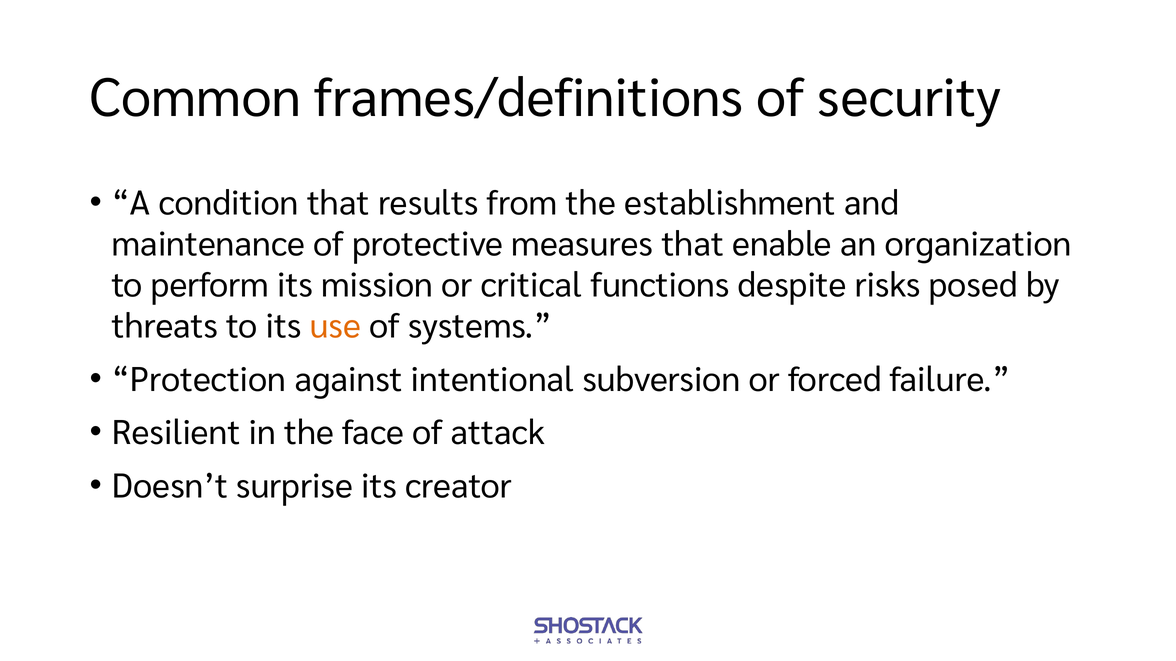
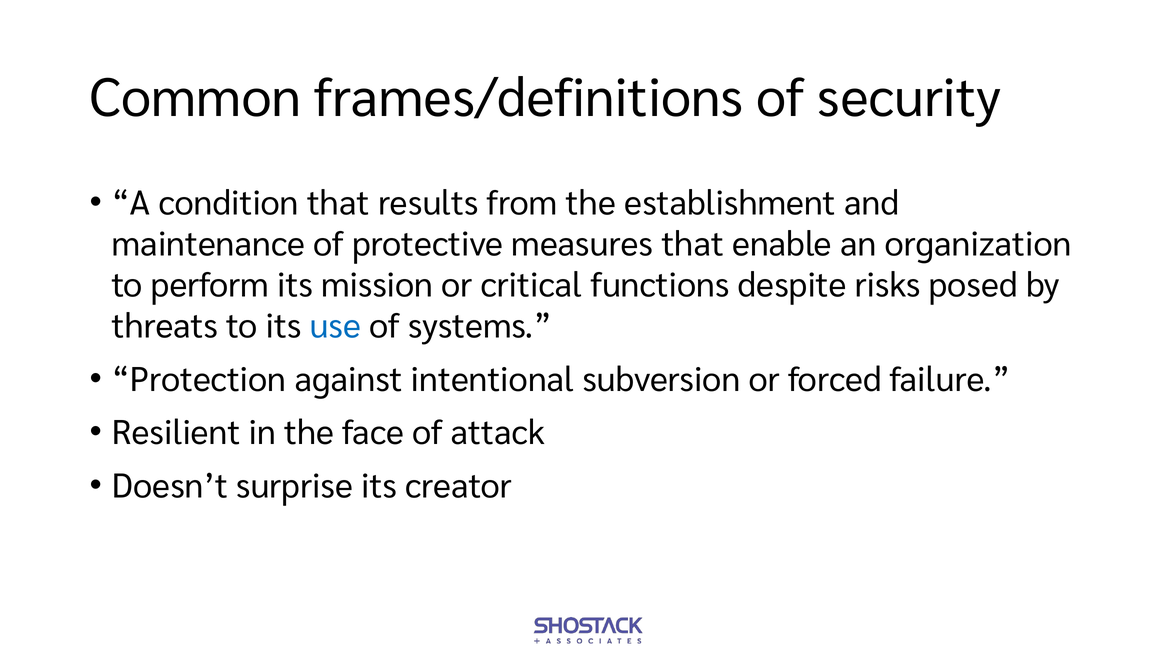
use colour: orange -> blue
